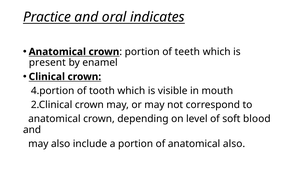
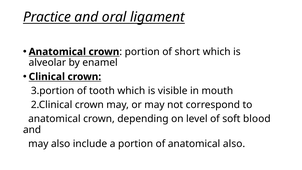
indicates: indicates -> ligament
teeth: teeth -> short
present: present -> alveolar
4.portion: 4.portion -> 3.portion
